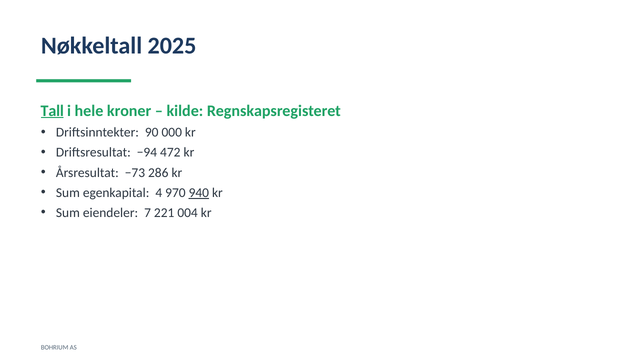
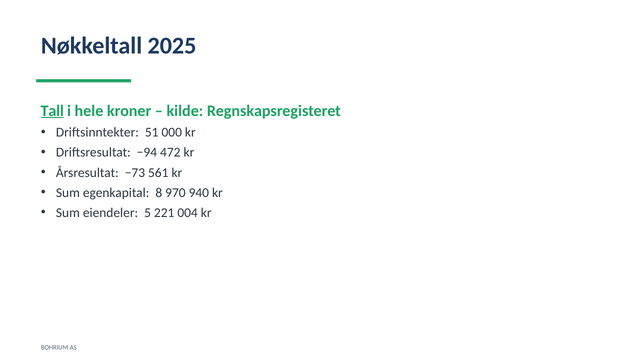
90: 90 -> 51
286: 286 -> 561
4: 4 -> 8
940 underline: present -> none
7: 7 -> 5
